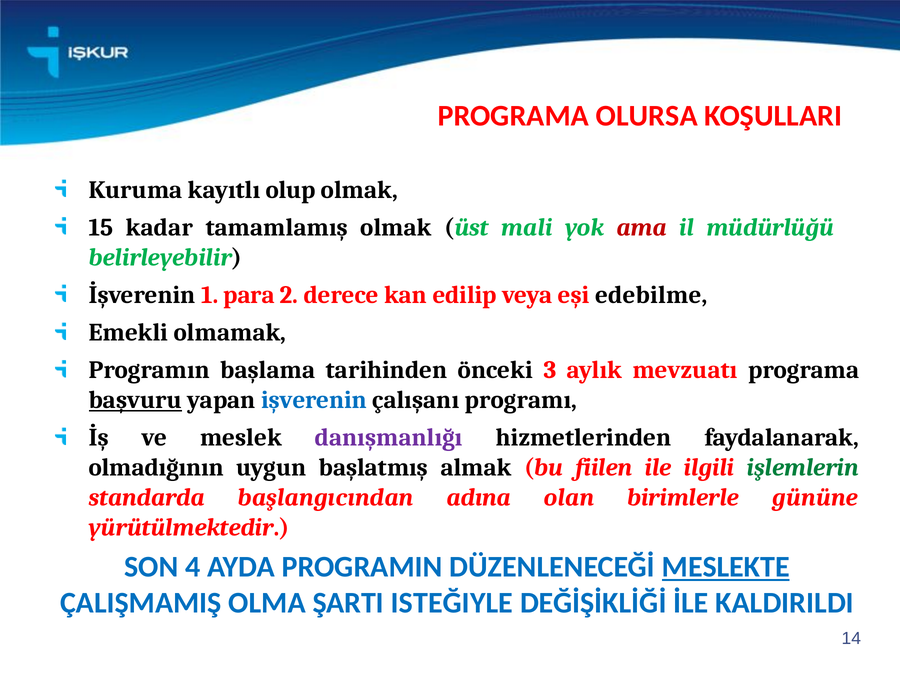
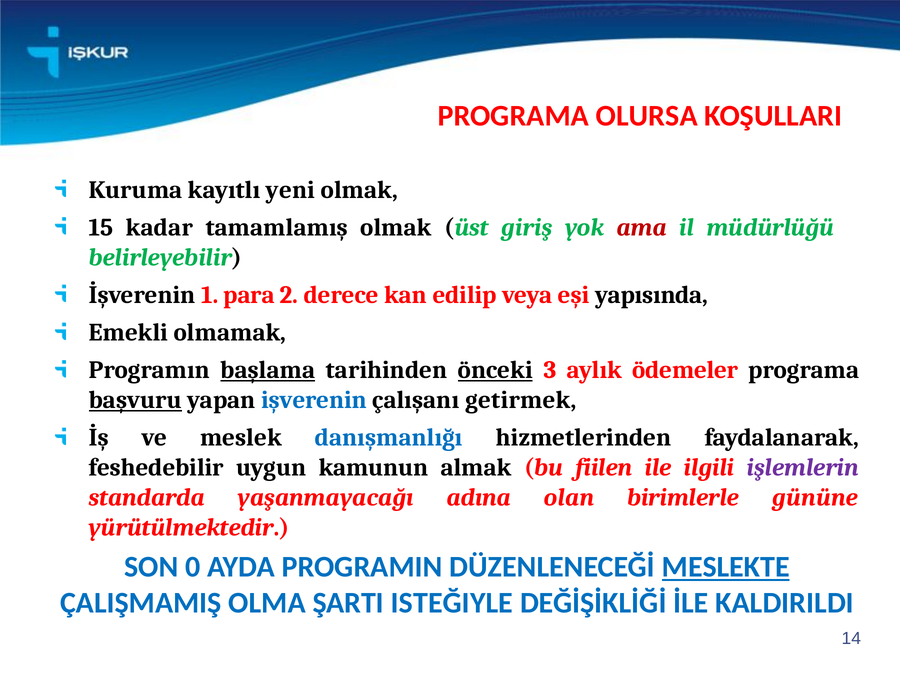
olup: olup -> yeni
mali: mali -> giriş
edebilme: edebilme -> yapısında
başlama underline: none -> present
önceki underline: none -> present
mevzuatı: mevzuatı -> ödemeler
programı: programı -> getirmek
danışmanlığı colour: purple -> blue
olmadığının: olmadığının -> feshedebilir
başlatmış: başlatmış -> kamunun
işlemlerin colour: green -> purple
başlangıcından: başlangıcından -> yaşanmayacağı
4: 4 -> 0
